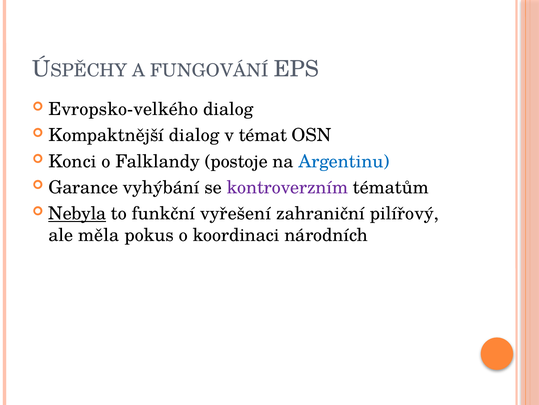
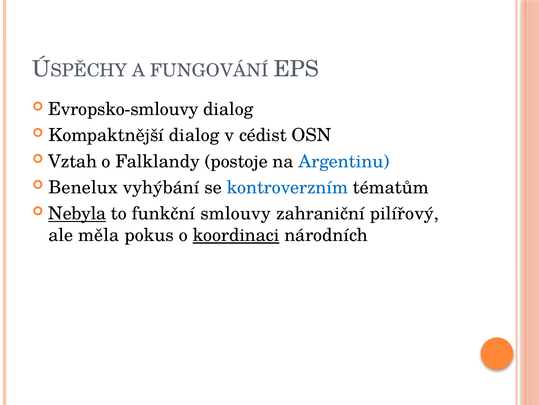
Evropsko-velkého: Evropsko-velkého -> Evropsko-smlouvy
témat: témat -> cédist
Konci: Konci -> Vztah
Garance: Garance -> Benelux
kontroverzním colour: purple -> blue
vyřešení: vyřešení -> smlouvy
koordinaci underline: none -> present
